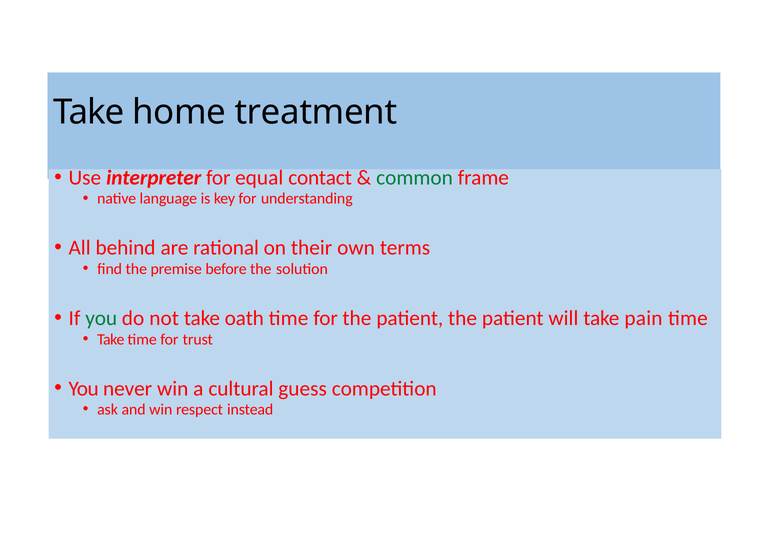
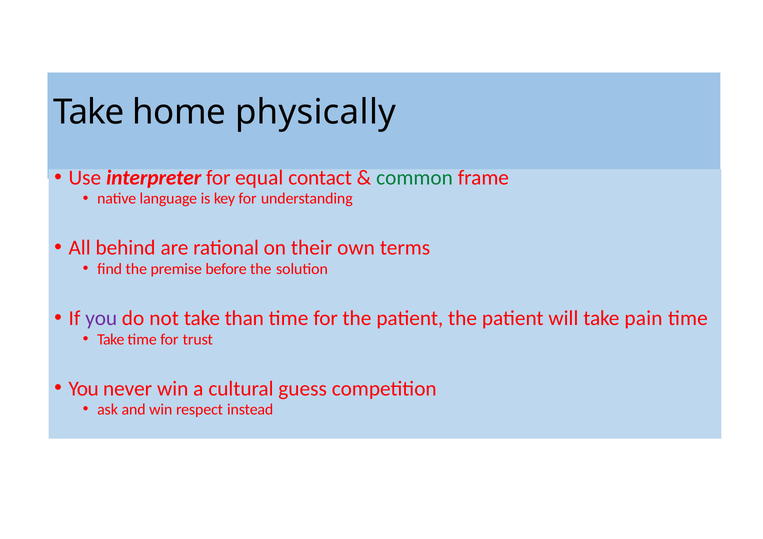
treatment: treatment -> physically
you at (101, 319) colour: green -> purple
oath: oath -> than
